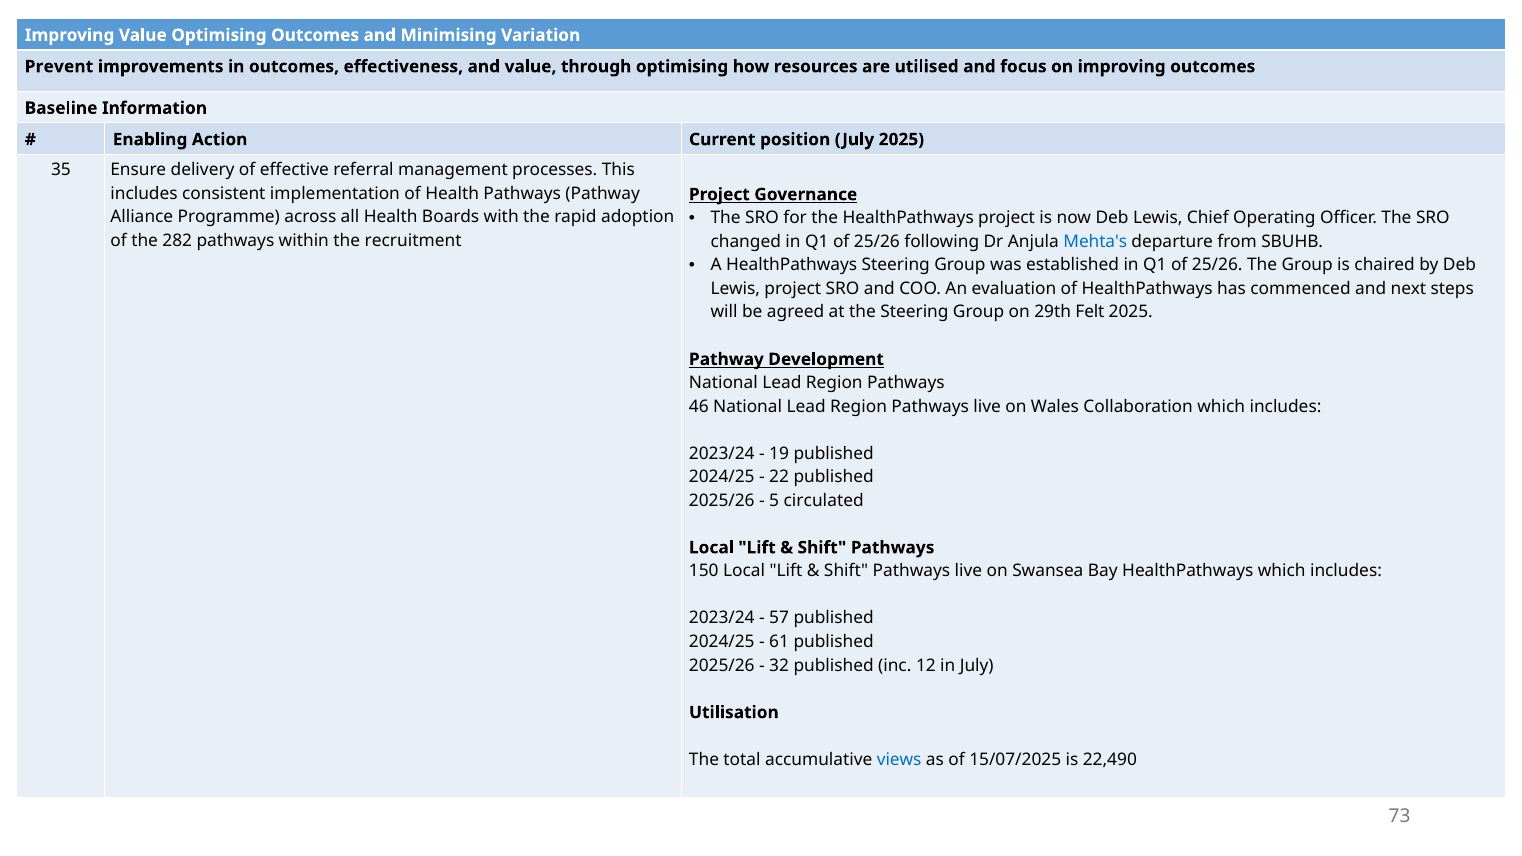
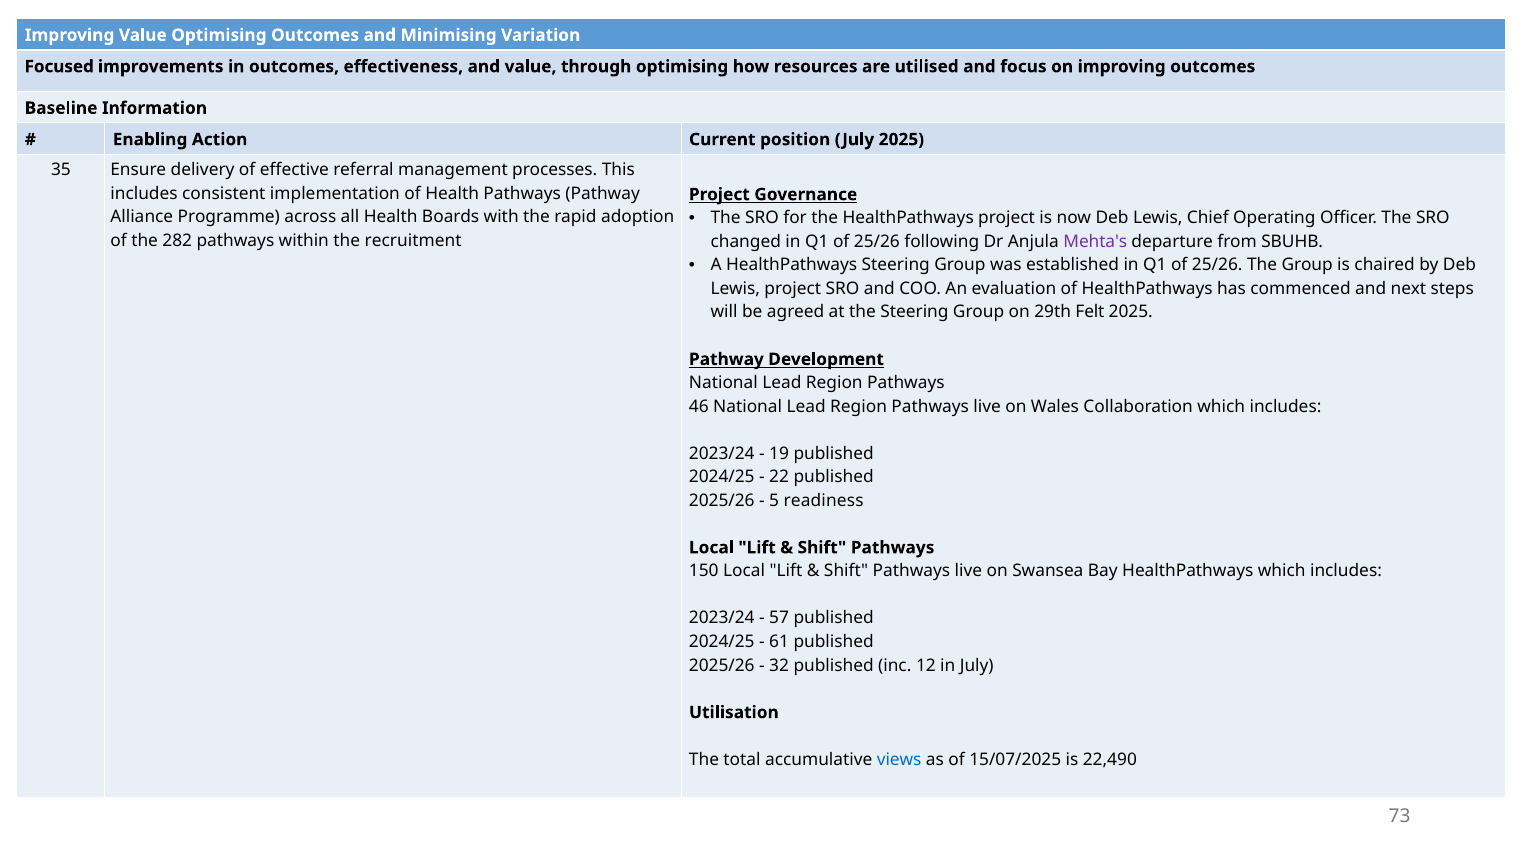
Prevent: Prevent -> Focused
Mehta's colour: blue -> purple
circulated: circulated -> readiness
